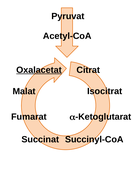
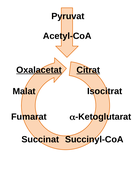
Citrat underline: none -> present
